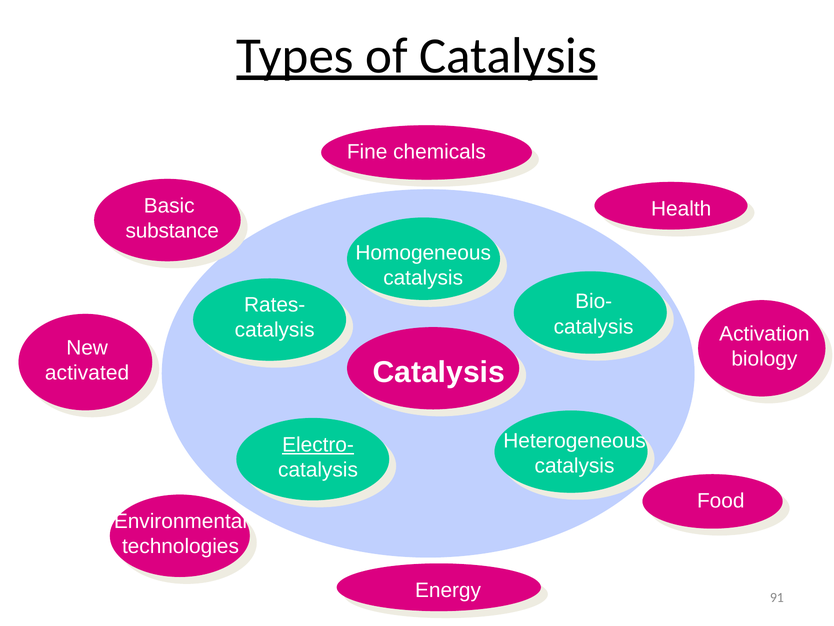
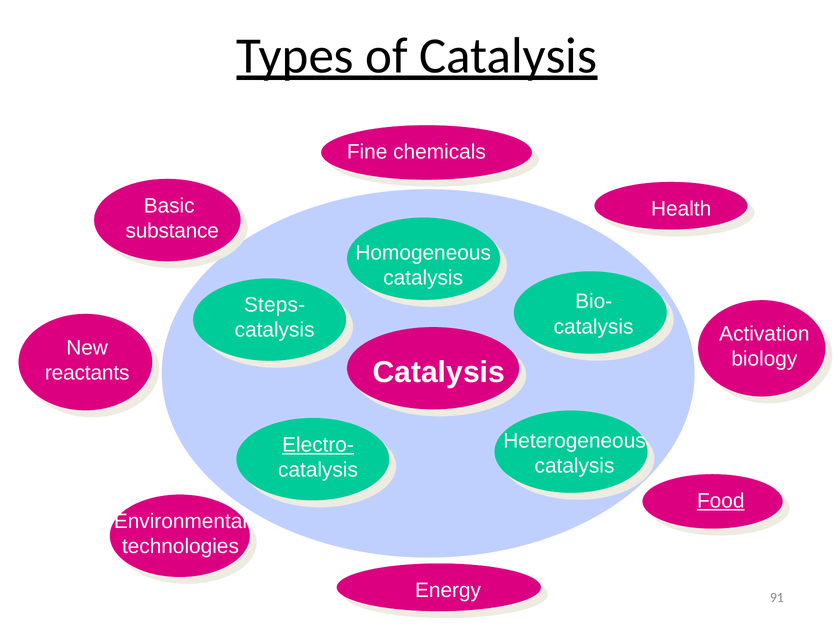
Rates-: Rates- -> Steps-
activated: activated -> reactants
Food underline: none -> present
